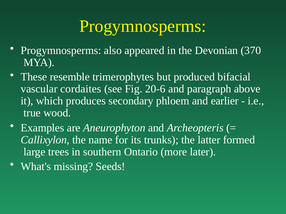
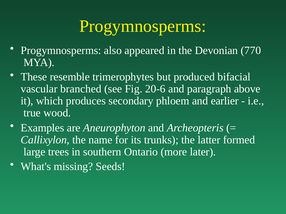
370: 370 -> 770
cordaites: cordaites -> branched
